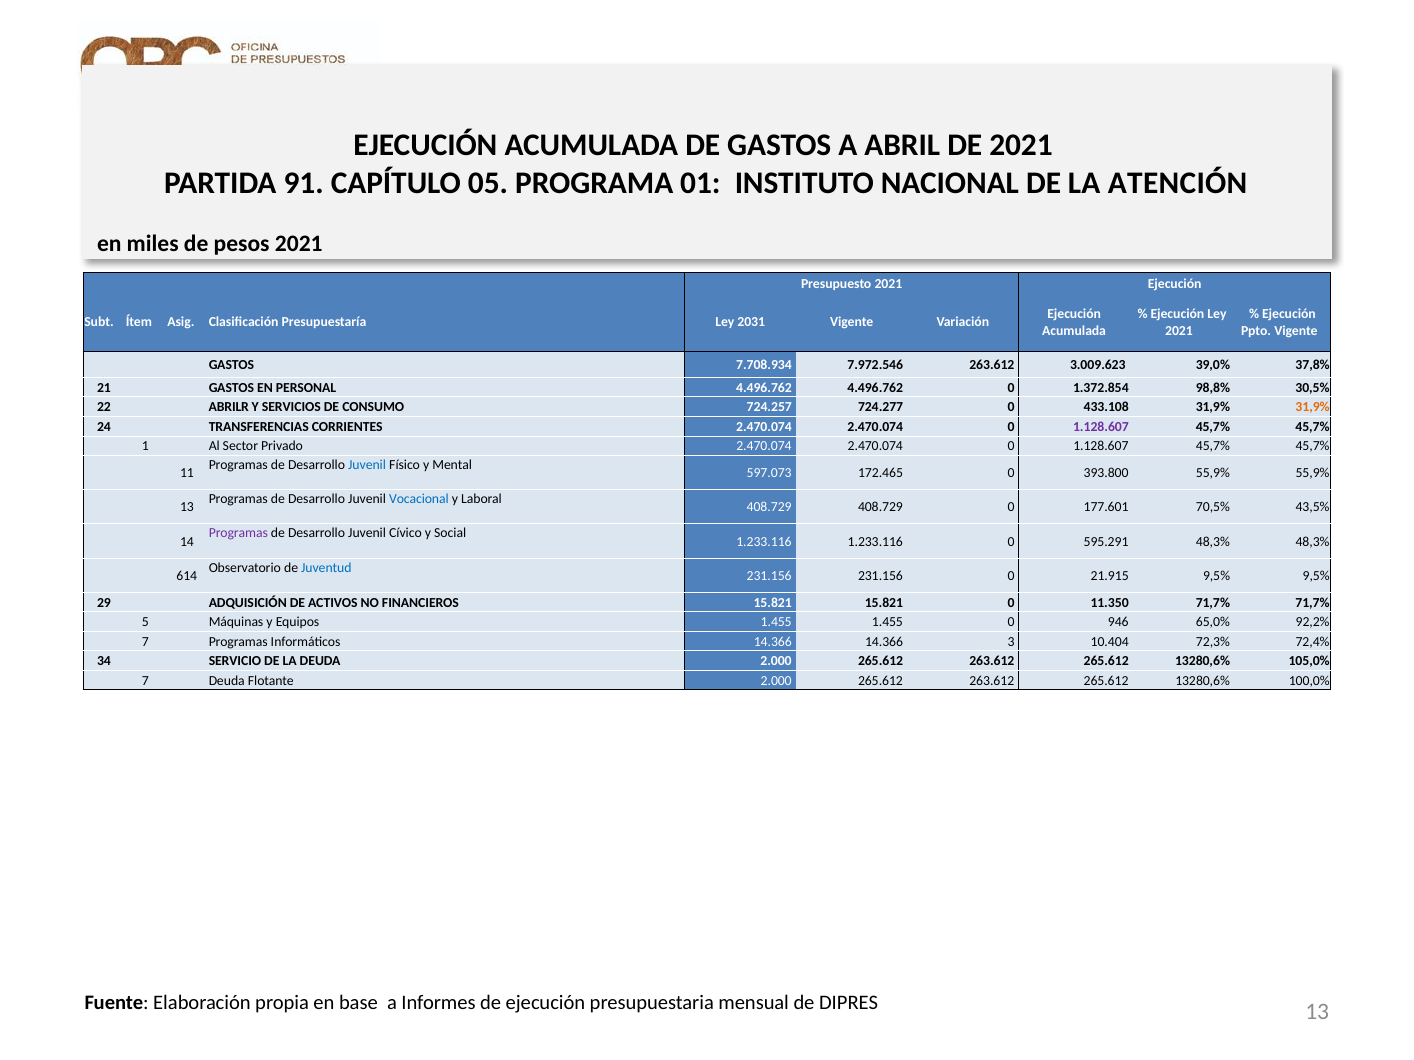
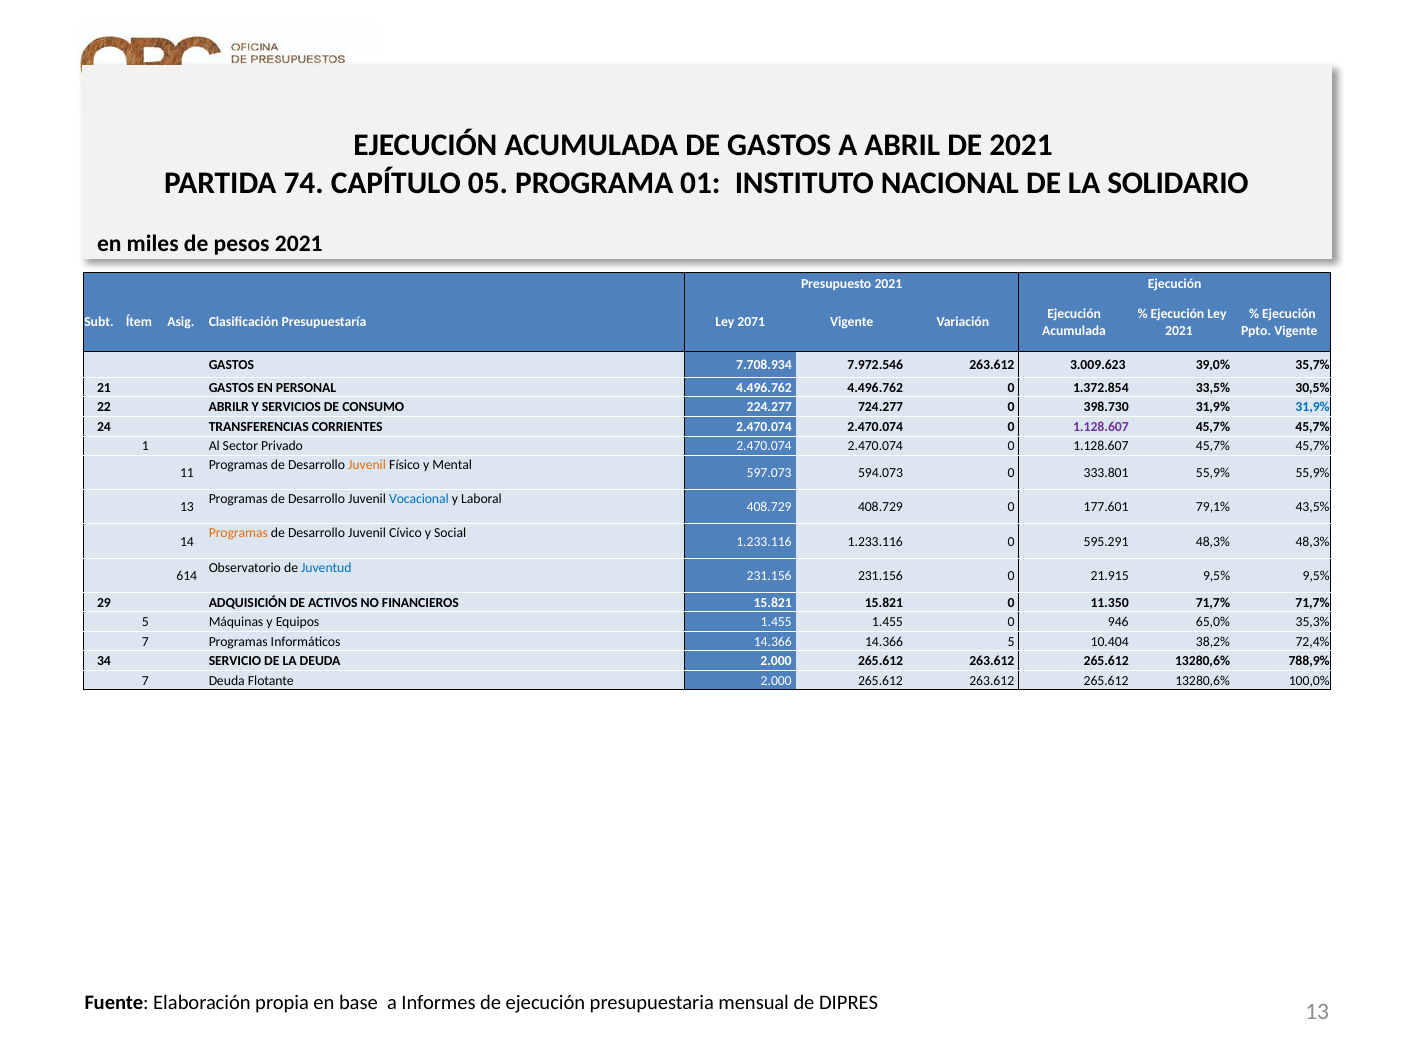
91: 91 -> 74
ATENCIÓN: ATENCIÓN -> SOLIDARIO
2031: 2031 -> 2071
37,8%: 37,8% -> 35,7%
98,8%: 98,8% -> 33,5%
724.257: 724.257 -> 224.277
433.108: 433.108 -> 398.730
31,9% at (1313, 407) colour: orange -> blue
Juvenil at (367, 465) colour: blue -> orange
172.465: 172.465 -> 594.073
393.800: 393.800 -> 333.801
70,5%: 70,5% -> 79,1%
Programas at (238, 534) colour: purple -> orange
92,2%: 92,2% -> 35,3%
14.366 3: 3 -> 5
72,3%: 72,3% -> 38,2%
105,0%: 105,0% -> 788,9%
